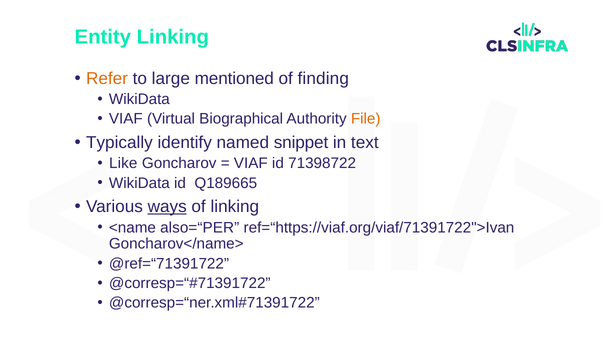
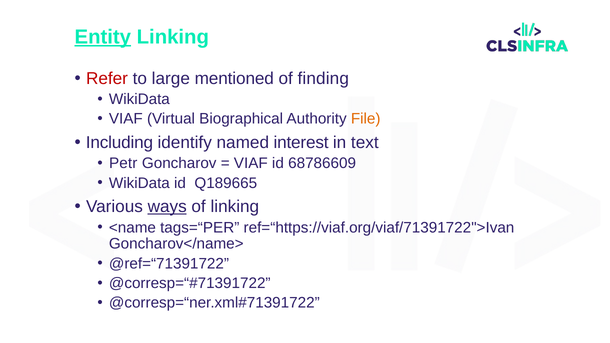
Entity underline: none -> present
Refer colour: orange -> red
Typically: Typically -> Including
snippet: snippet -> interest
Like: Like -> Petr
71398722: 71398722 -> 68786609
also=“PER: also=“PER -> tags=“PER
